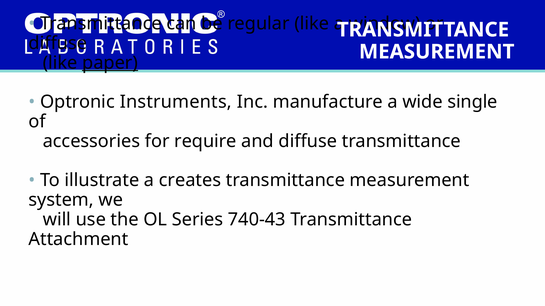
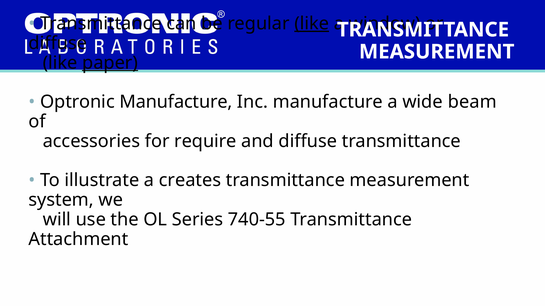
like at (312, 24) underline: none -> present
Optronic Instruments: Instruments -> Manufacture
single: single -> beam
740-43: 740-43 -> 740-55
